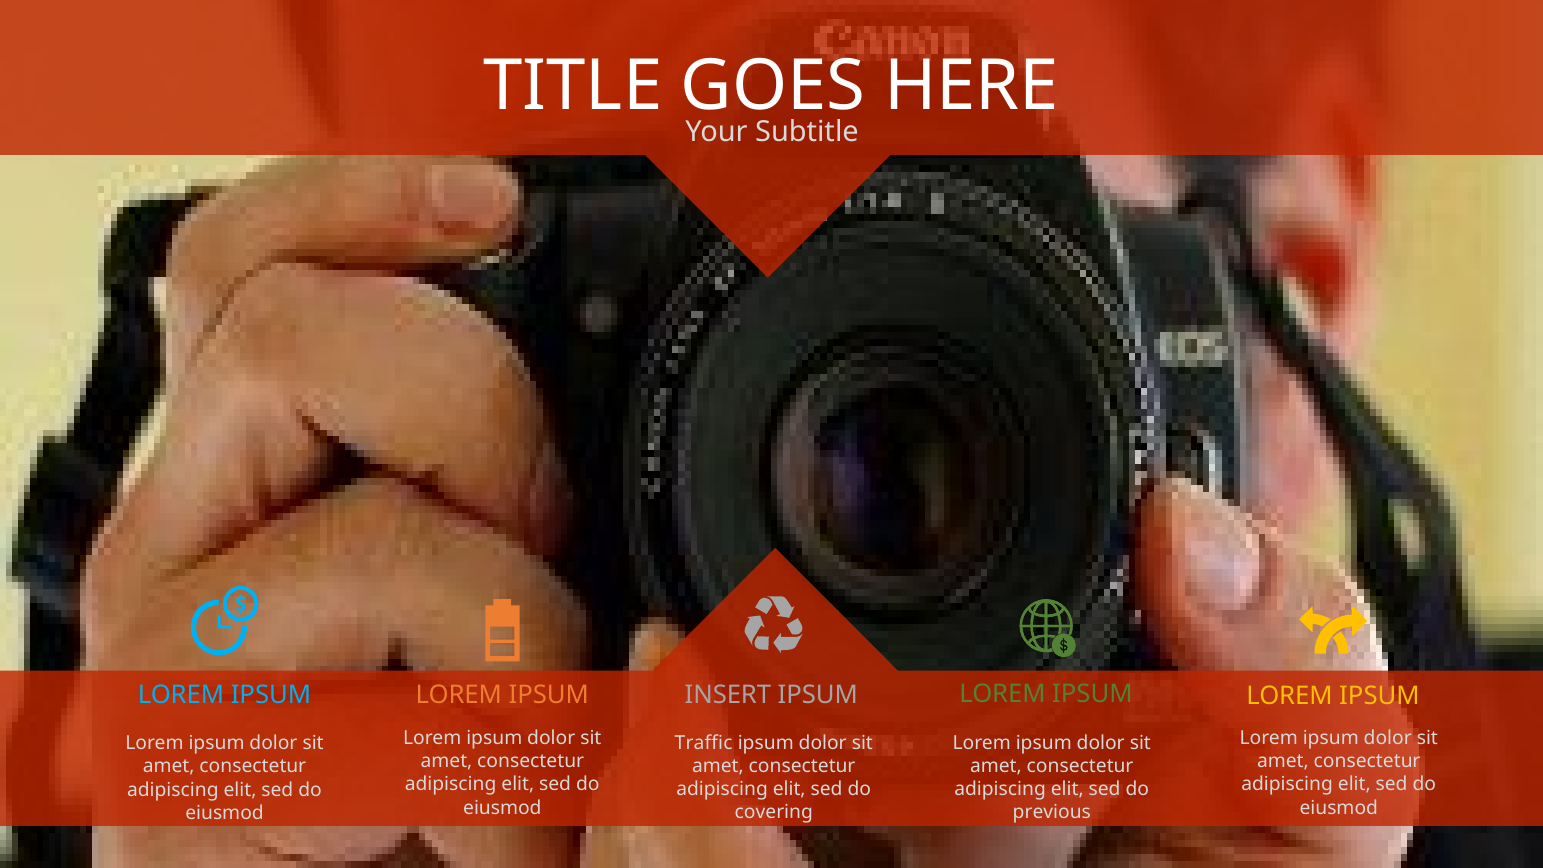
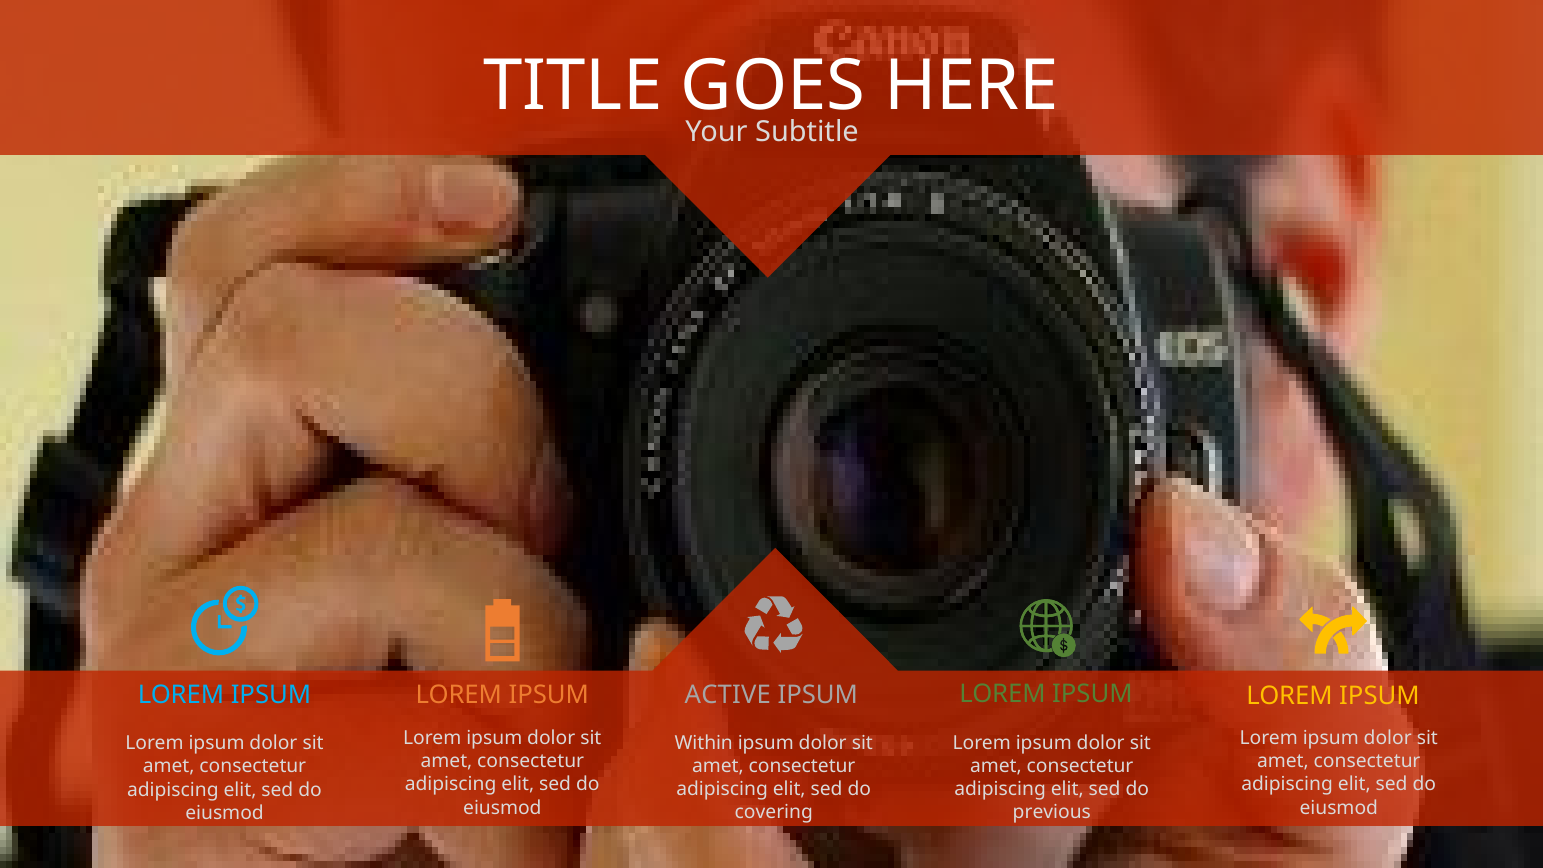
INSERT: INSERT -> ACTIVE
Traffic: Traffic -> Within
